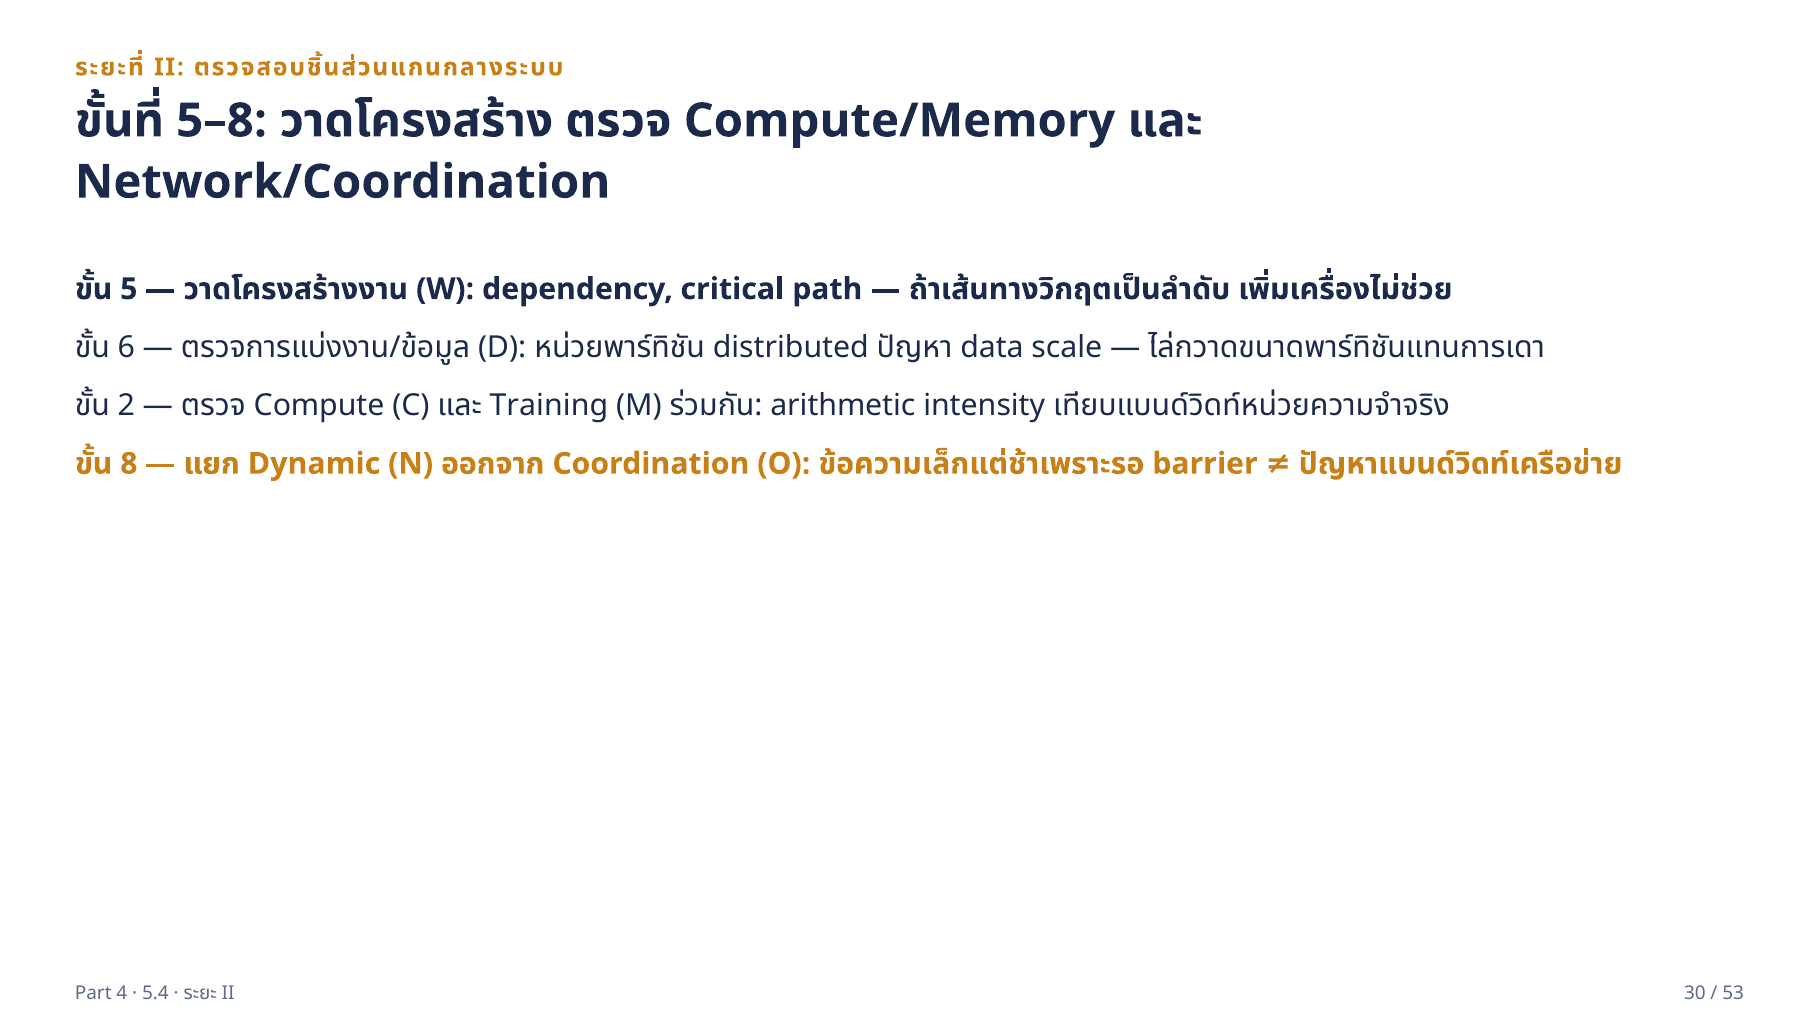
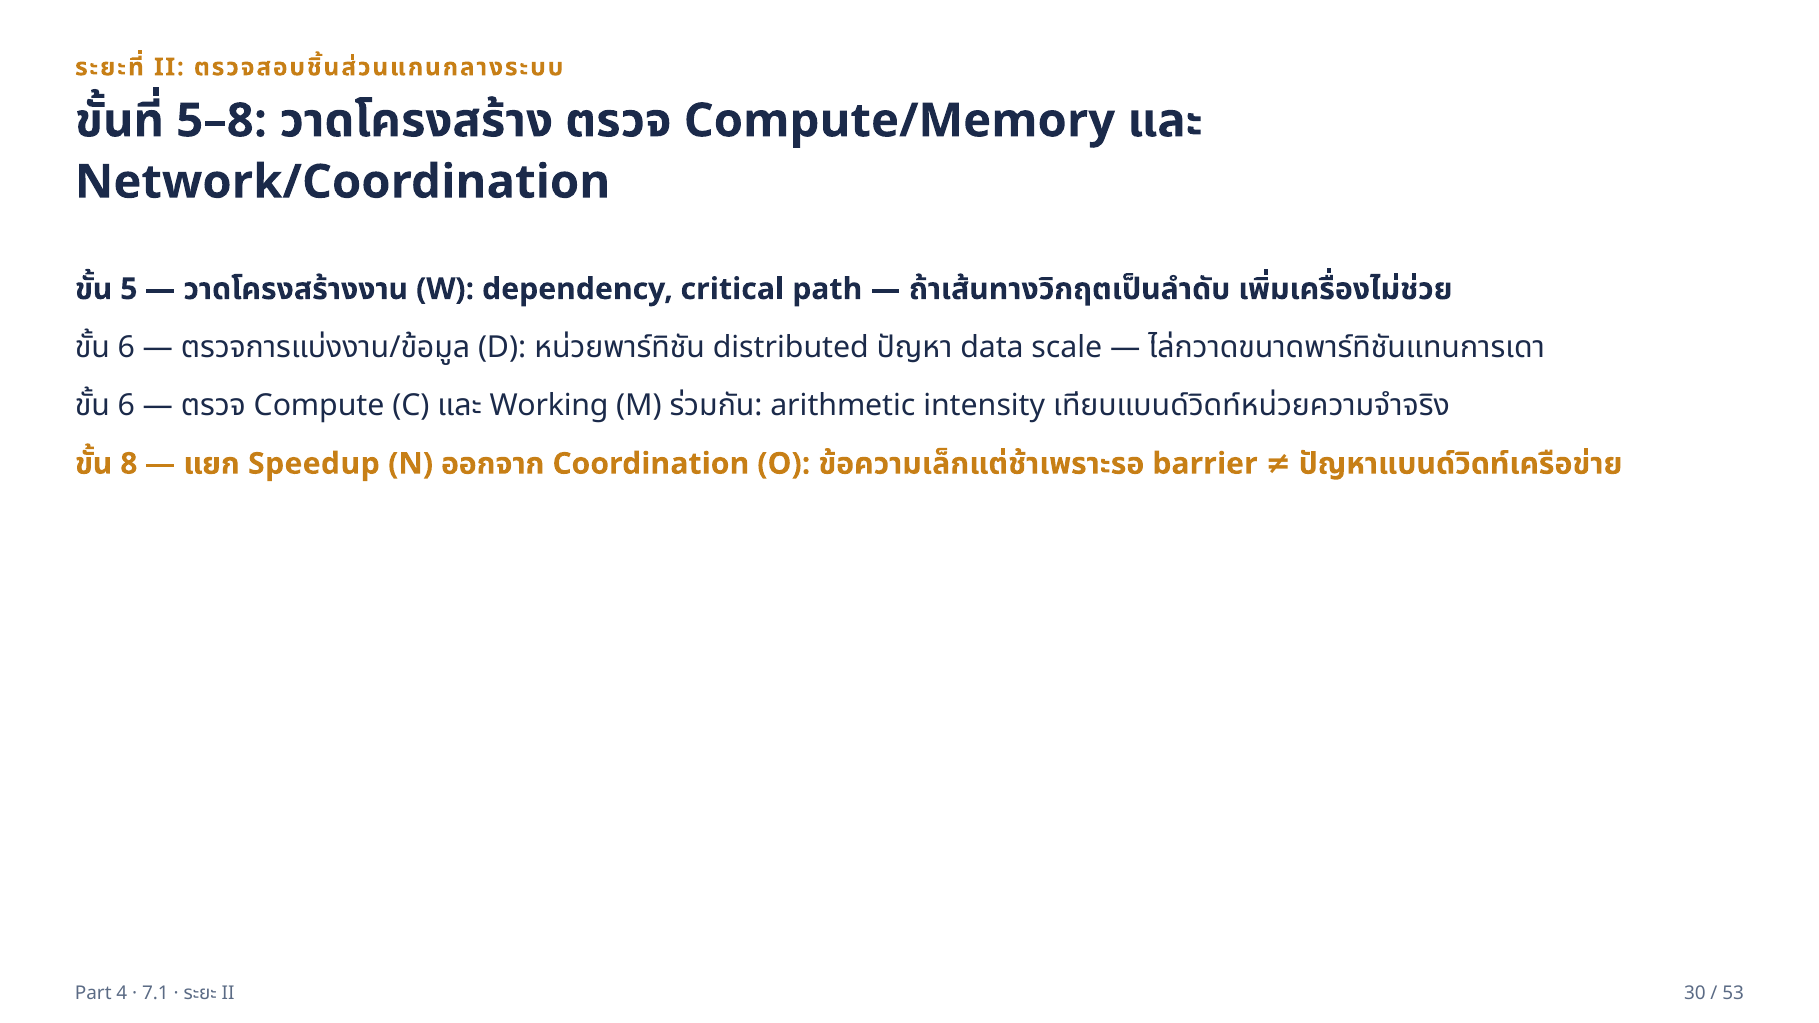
2 at (126, 406): 2 -> 6
Training: Training -> Working
Dynamic: Dynamic -> Speedup
5.4: 5.4 -> 7.1
